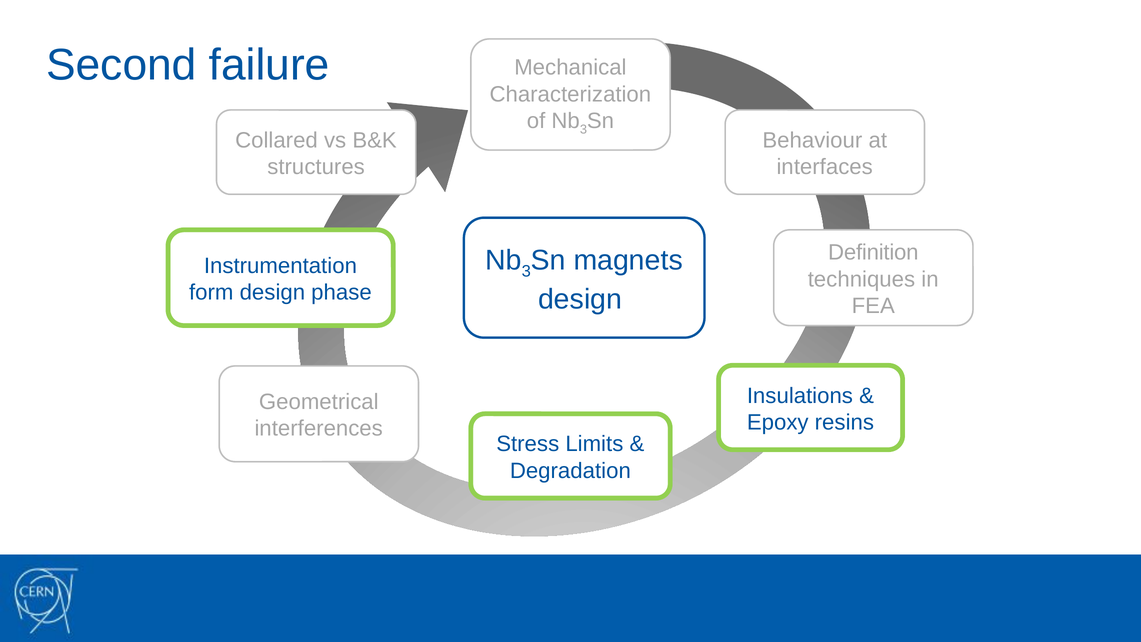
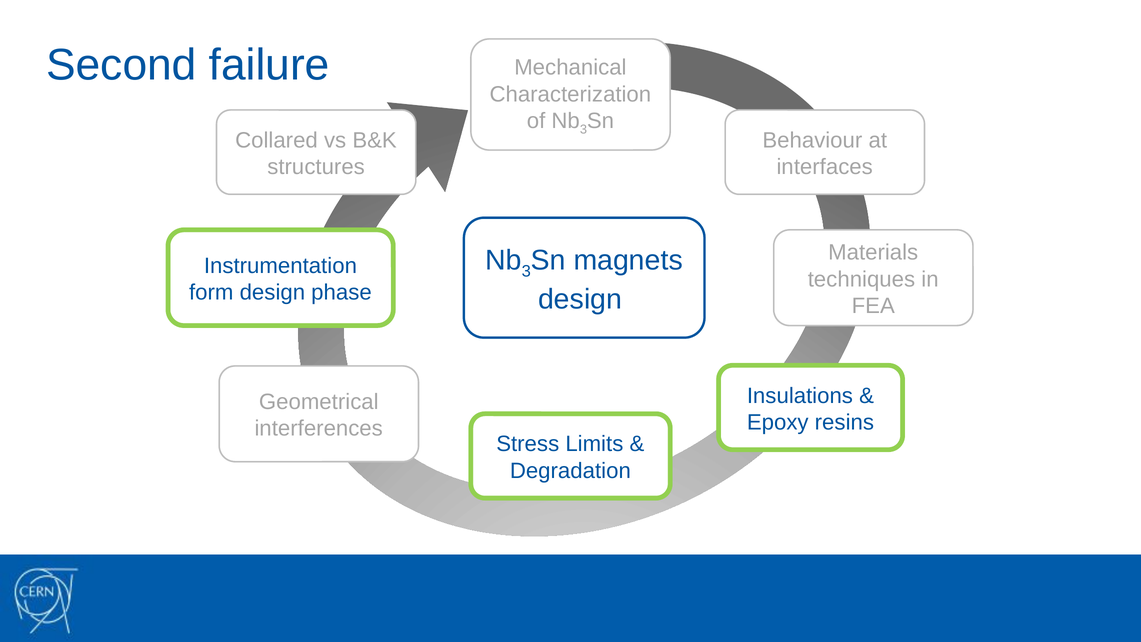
Definition: Definition -> Materials
